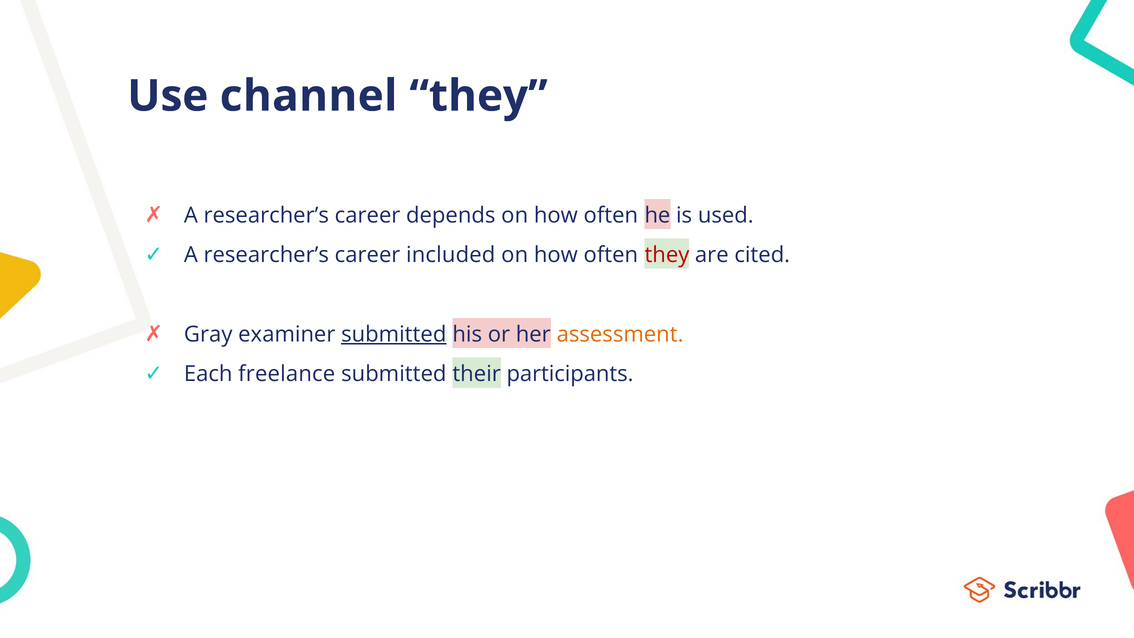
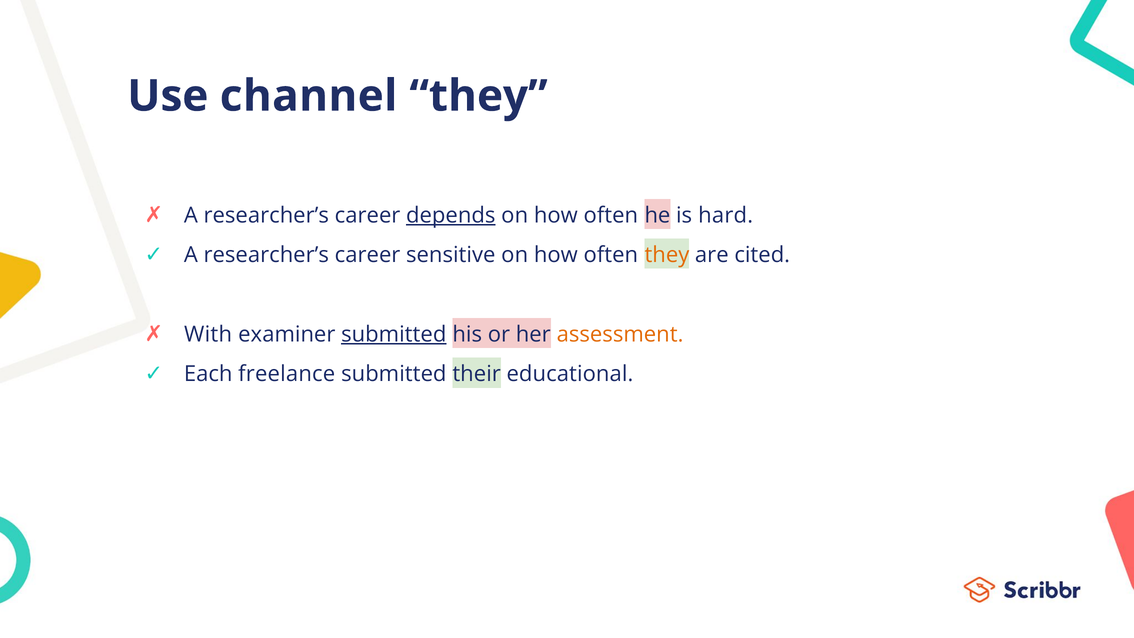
depends underline: none -> present
used: used -> hard
included: included -> sensitive
they at (667, 255) colour: red -> orange
Gray: Gray -> With
participants: participants -> educational
